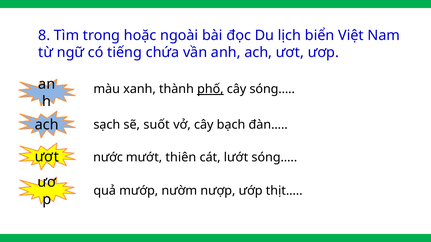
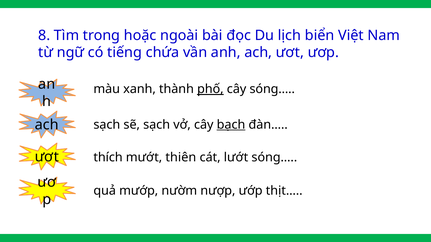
sẽ suốt: suốt -> sạch
bạch underline: none -> present
nước: nước -> thích
